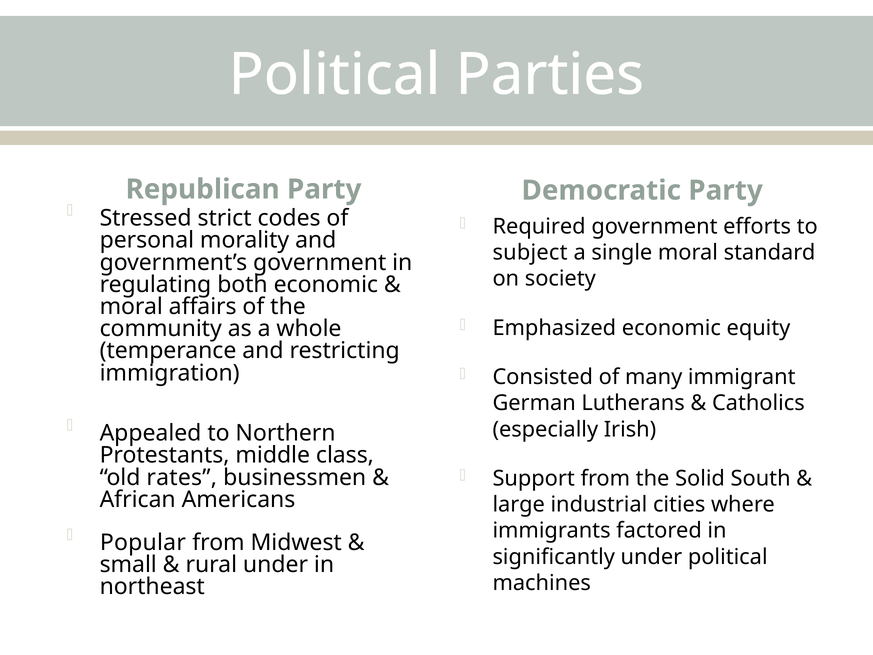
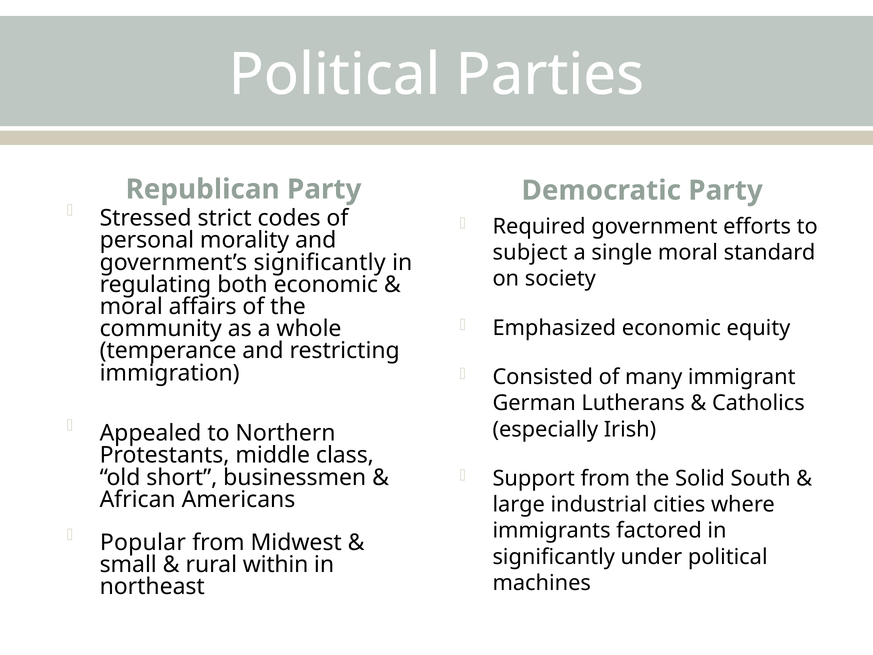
government’s government: government -> significantly
rates: rates -> short
rural under: under -> within
